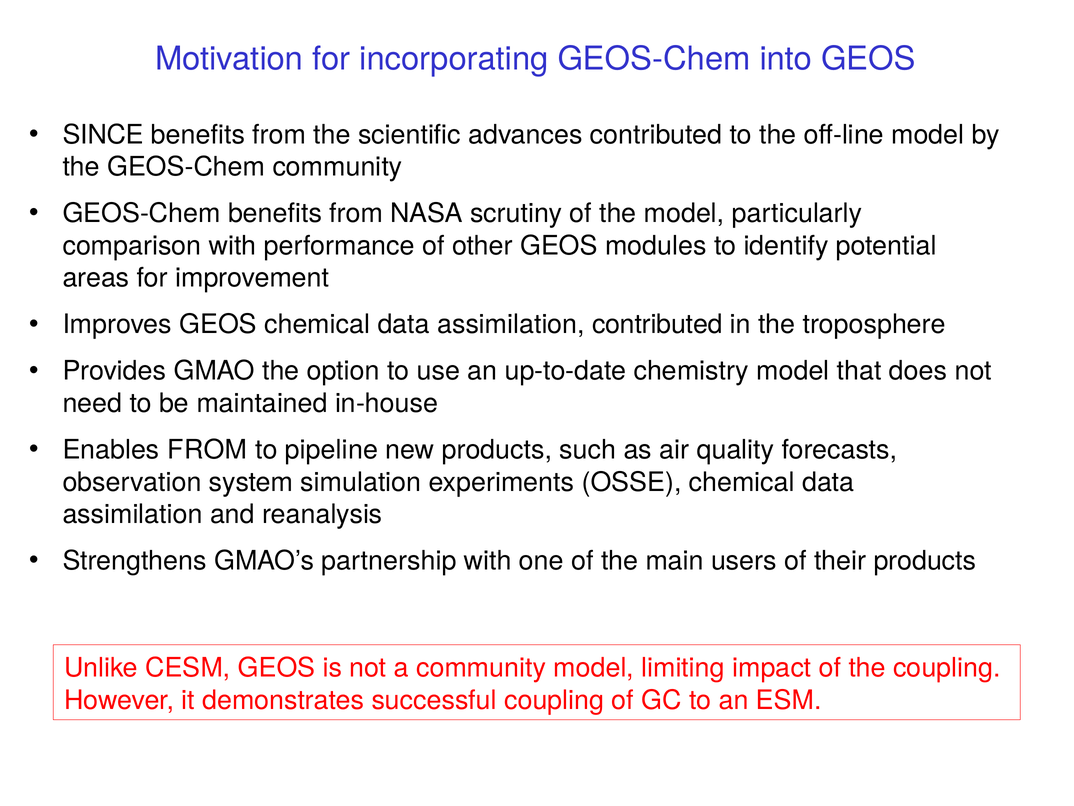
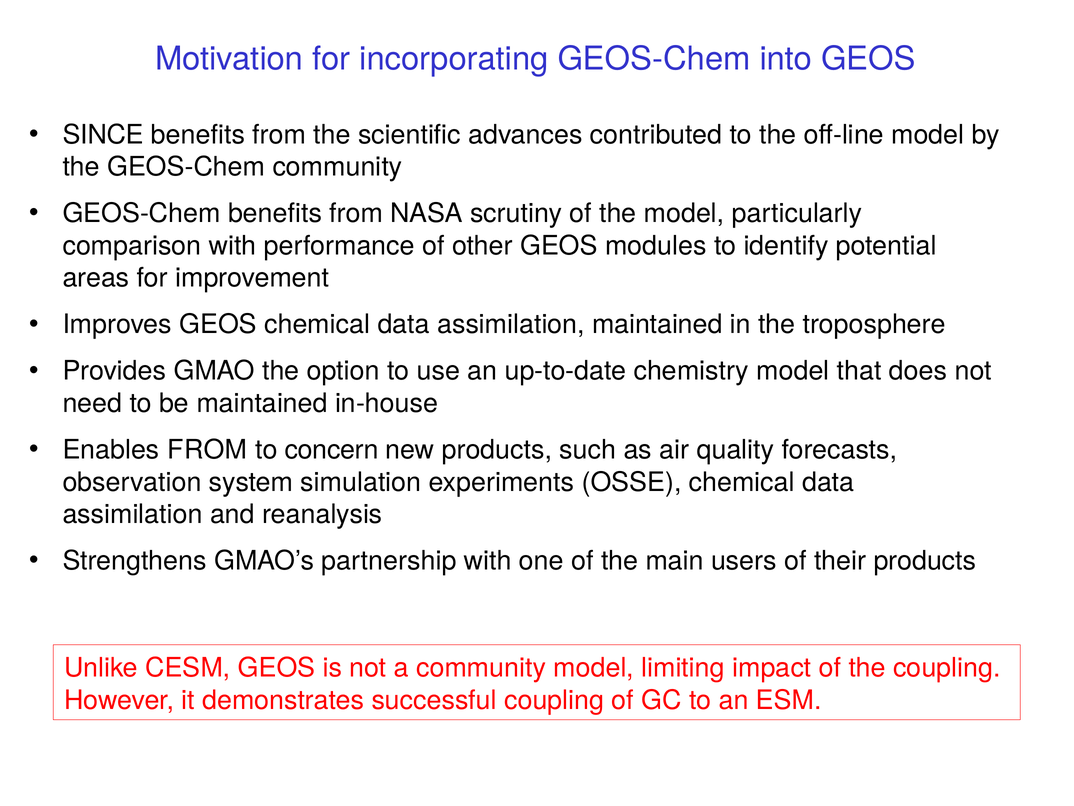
assimilation contributed: contributed -> maintained
pipeline: pipeline -> concern
